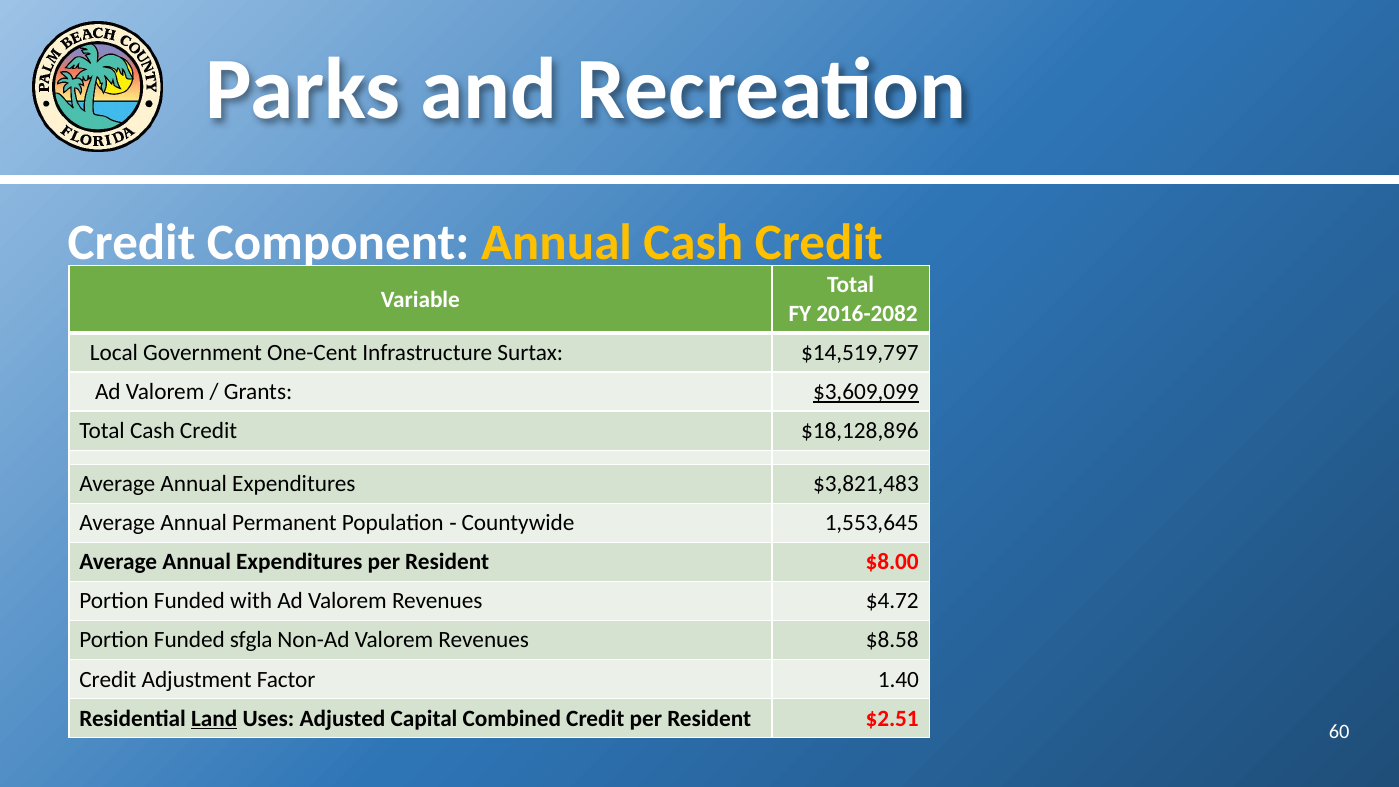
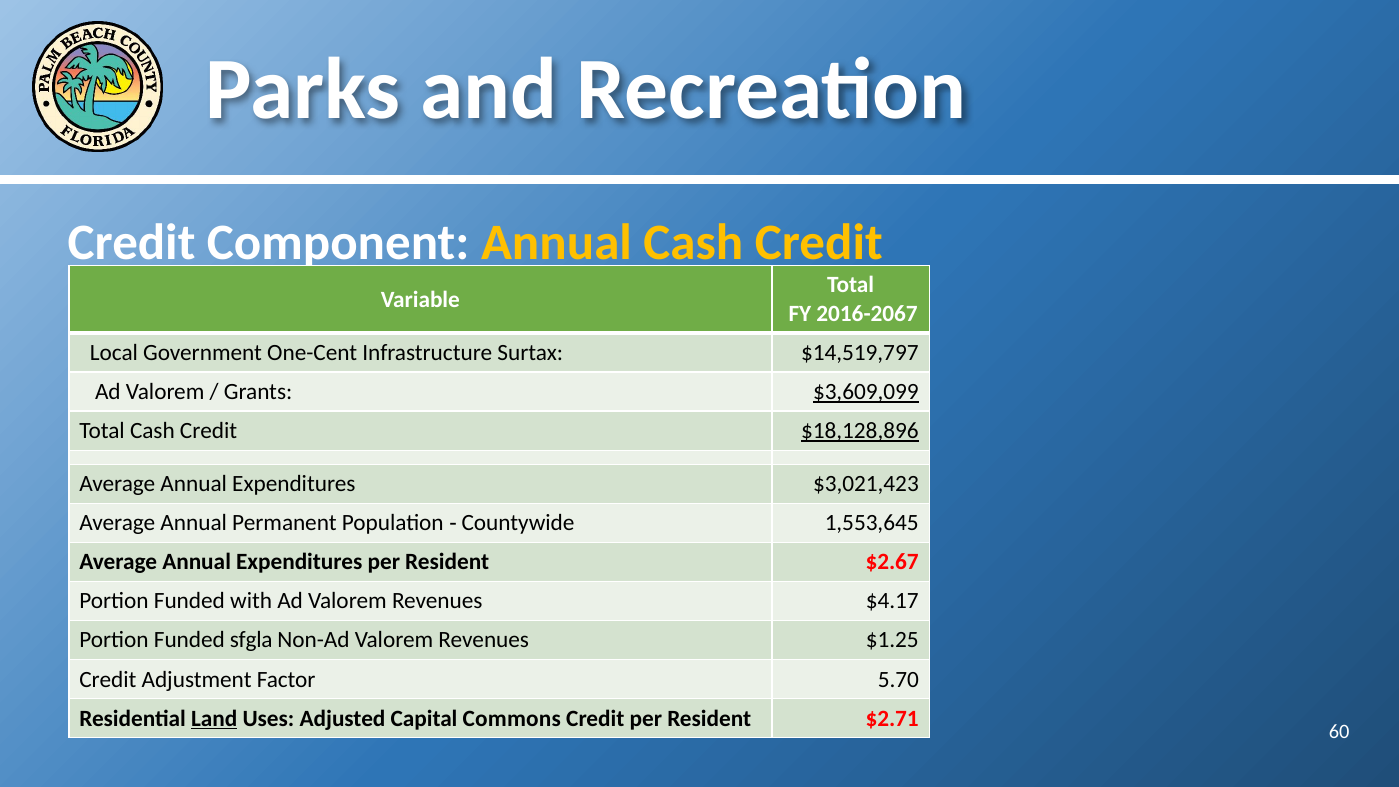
2016-2082: 2016-2082 -> 2016-2067
$18,128,896 underline: none -> present
$3,821,483: $3,821,483 -> $3,021,423
$8.00: $8.00 -> $2.67
$4.72: $4.72 -> $4.17
$8.58: $8.58 -> $1.25
1.40: 1.40 -> 5.70
Combined: Combined -> Commons
$2.51: $2.51 -> $2.71
